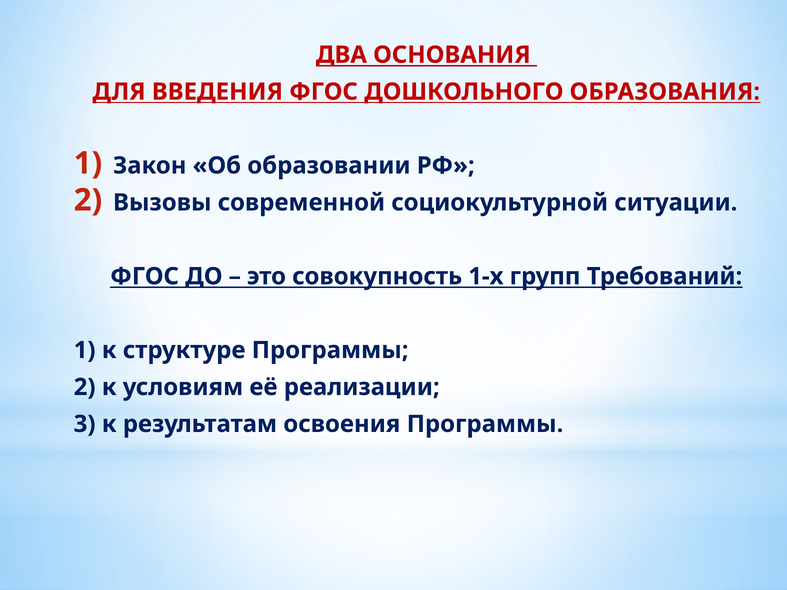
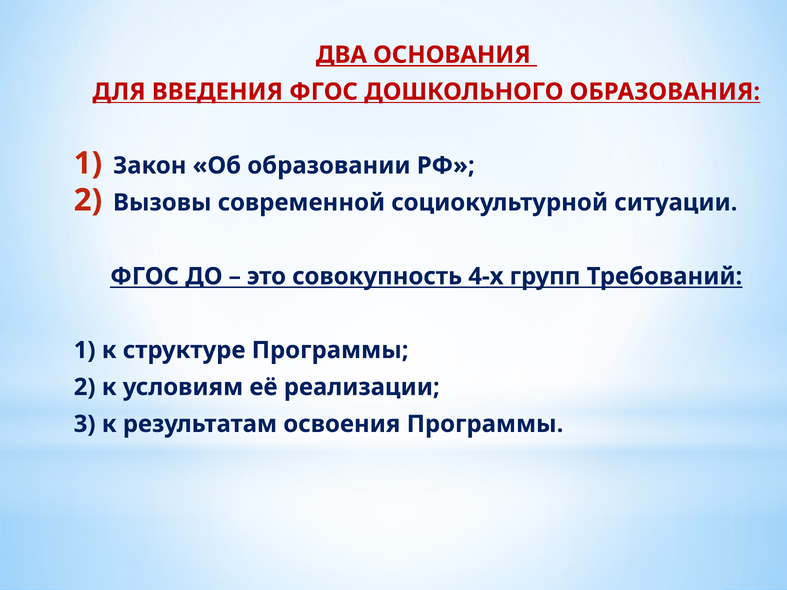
1-х: 1-х -> 4-х
